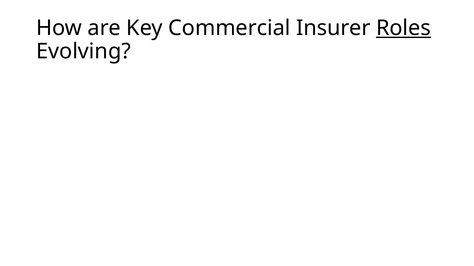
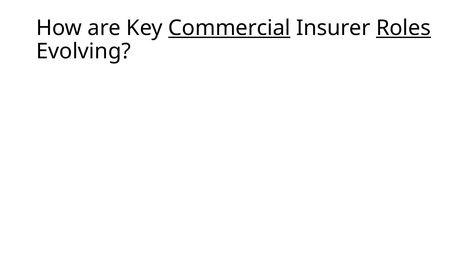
Commercial underline: none -> present
